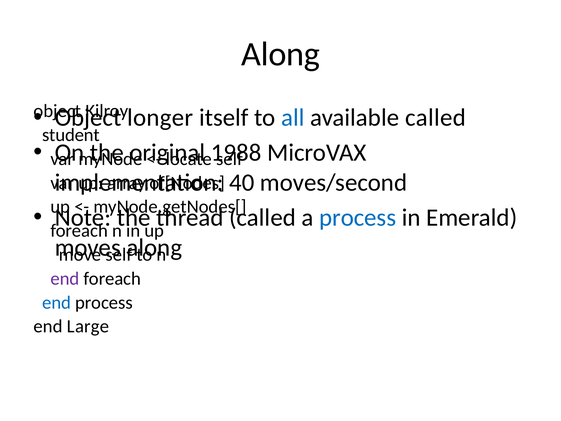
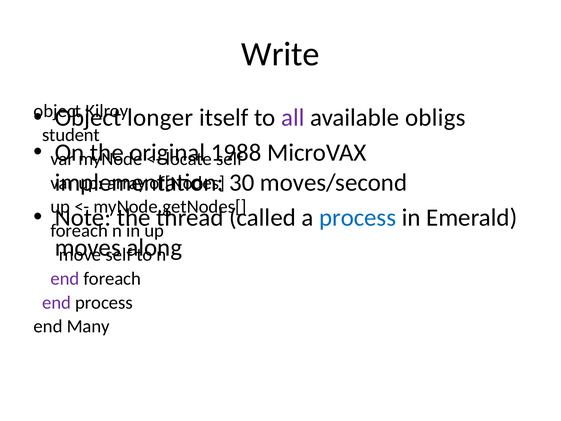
Along at (281, 54): Along -> Write
all colour: blue -> purple
available called: called -> obligs
40: 40 -> 30
end at (57, 302) colour: blue -> purple
Large: Large -> Many
